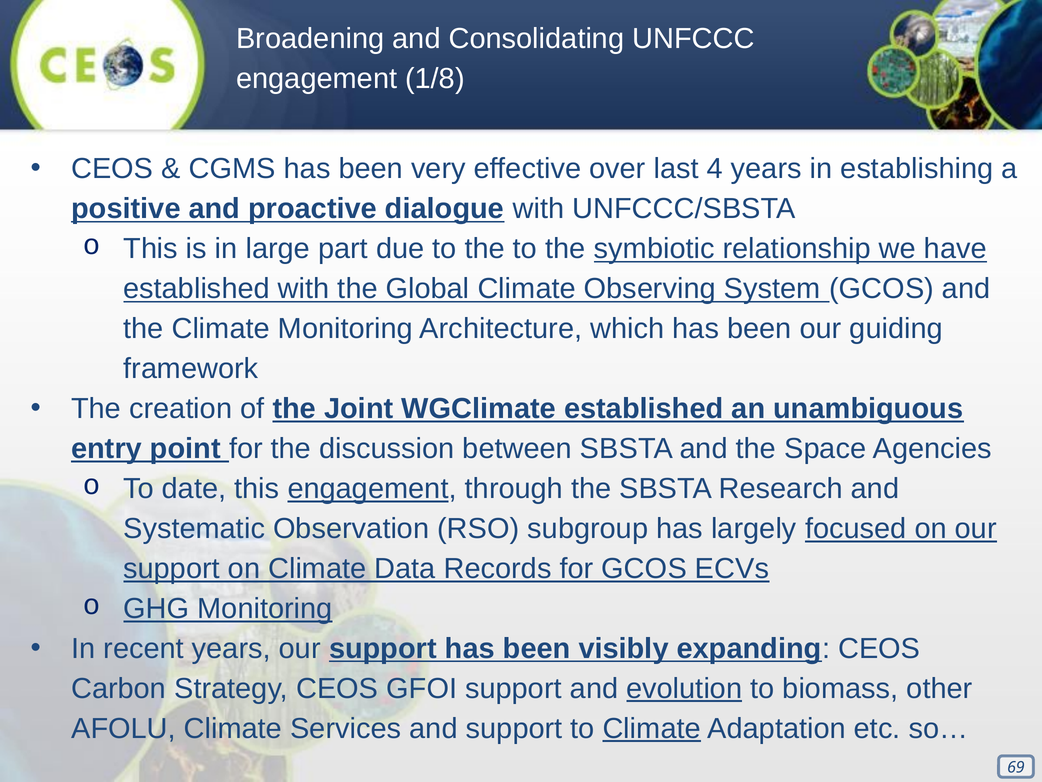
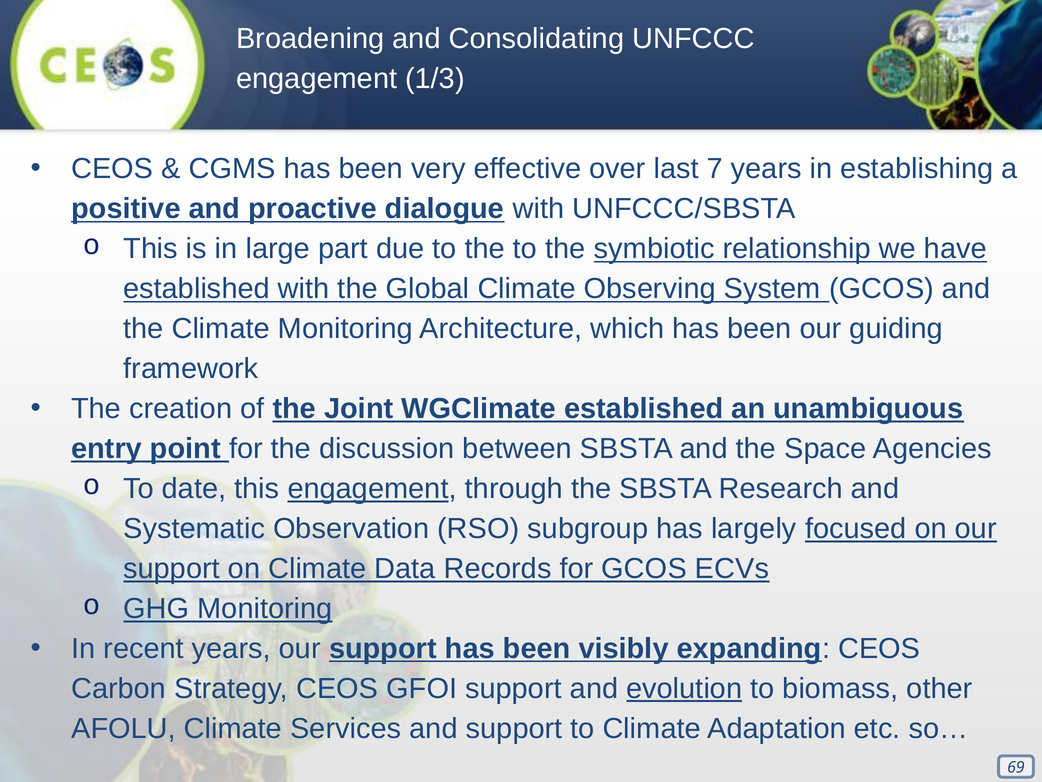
1/8: 1/8 -> 1/3
4: 4 -> 7
Climate at (652, 728) underline: present -> none
